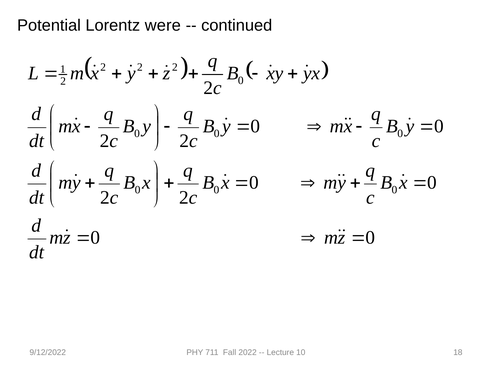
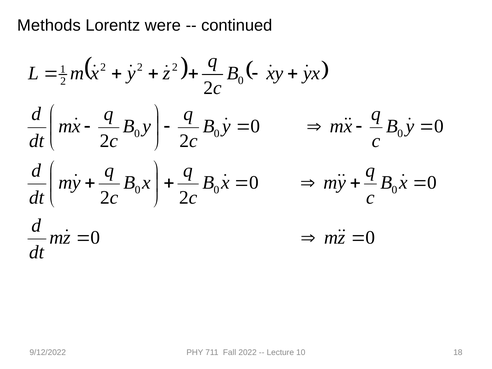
Potential: Potential -> Methods
